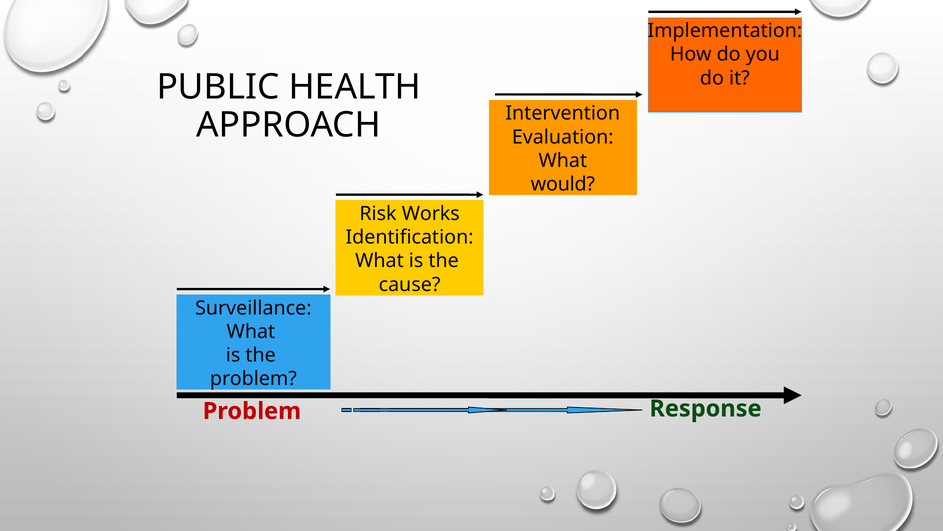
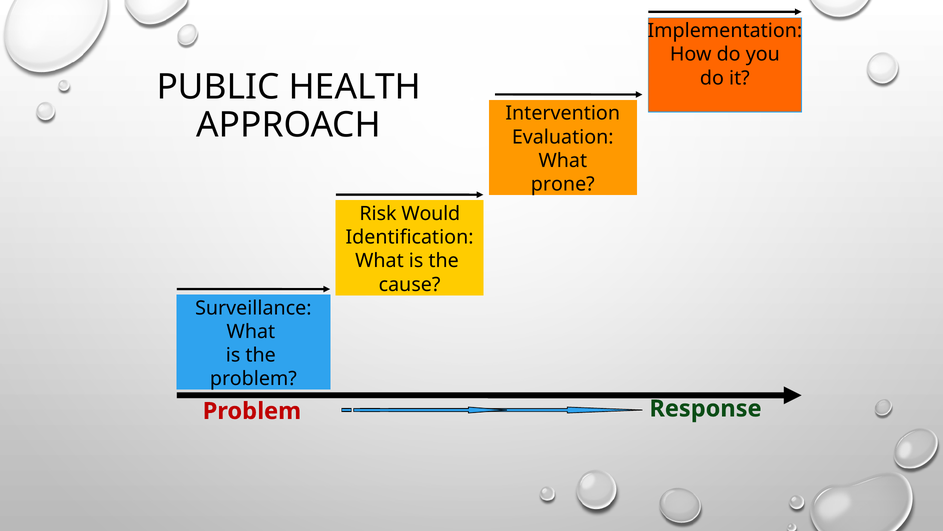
would: would -> prone
Works: Works -> Would
